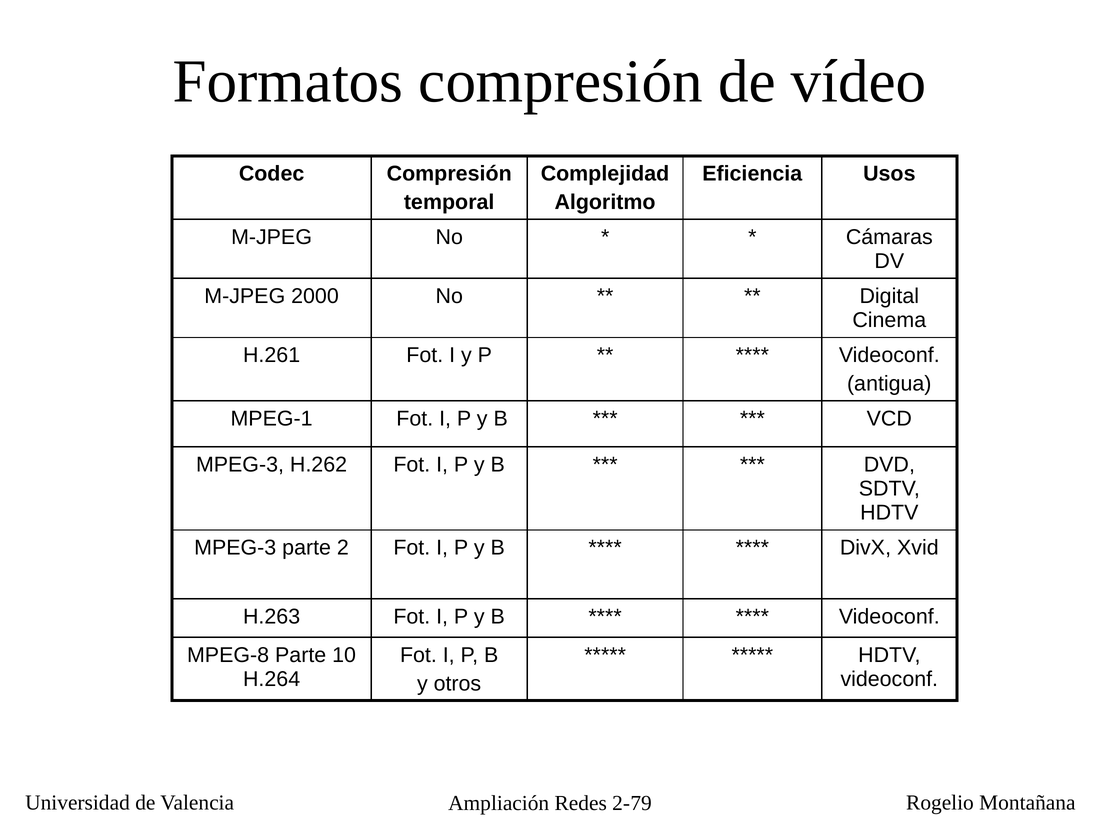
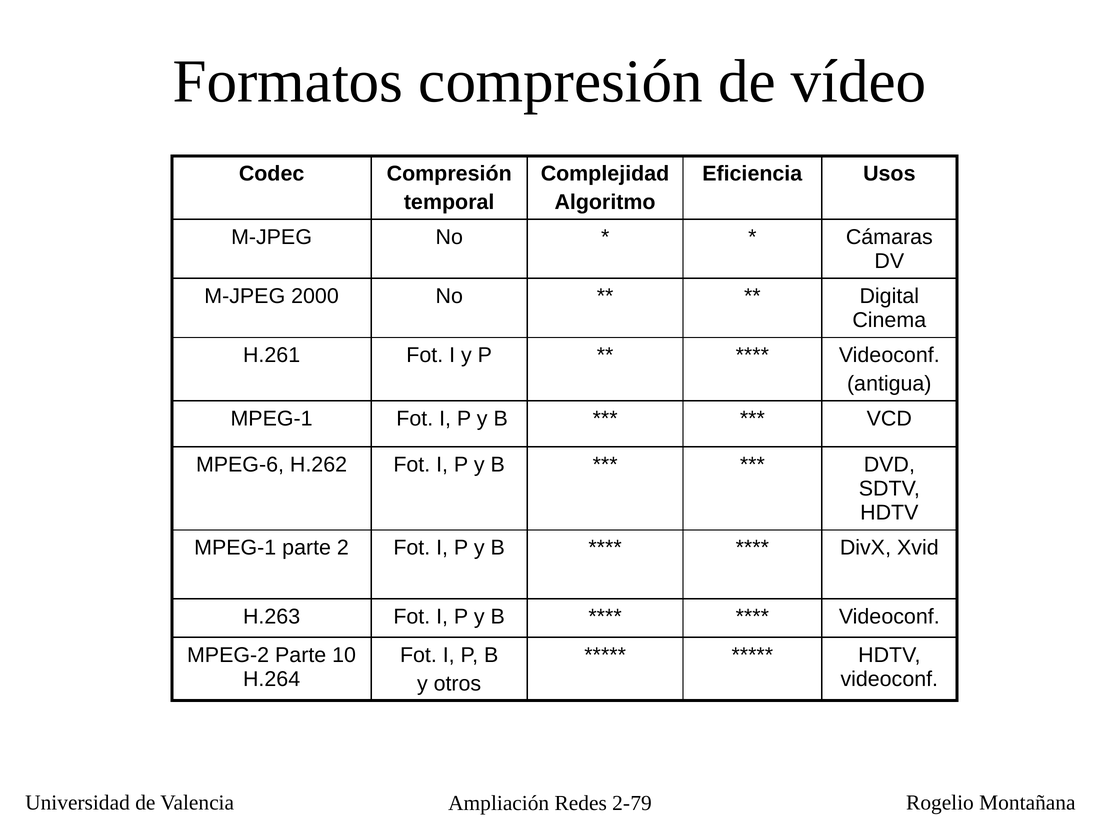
MPEG-3 at (240, 465): MPEG-3 -> MPEG-6
MPEG-3 at (235, 548): MPEG-3 -> MPEG-1
MPEG-8: MPEG-8 -> MPEG-2
